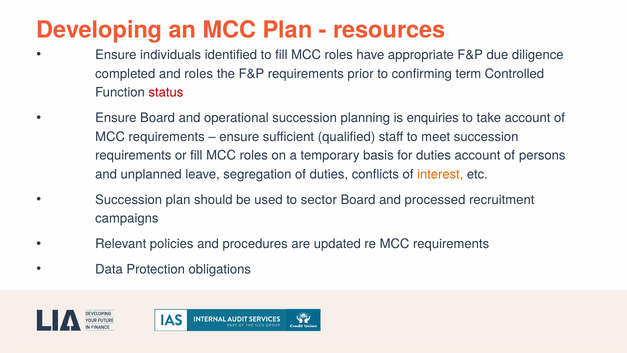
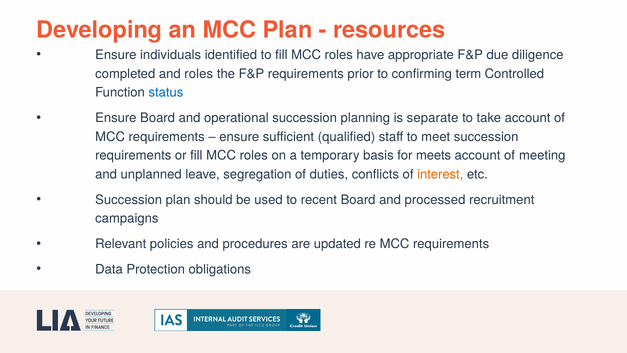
status colour: red -> blue
enquiries: enquiries -> separate
for duties: duties -> meets
persons: persons -> meeting
sector: sector -> recent
